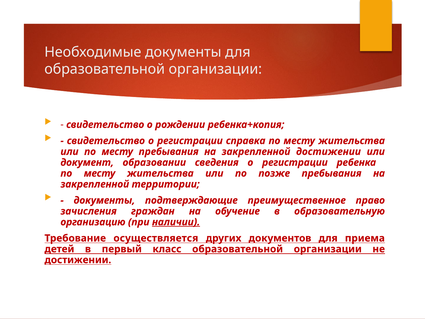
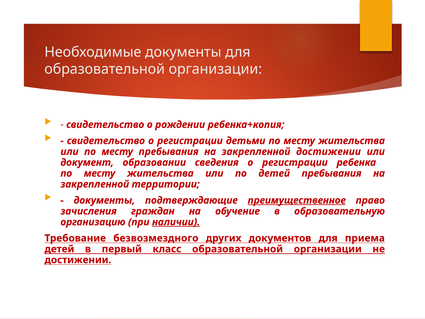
справка: справка -> детьми
по позже: позже -> детей
преимущественное underline: none -> present
осуществляется: осуществляется -> безвозмездного
